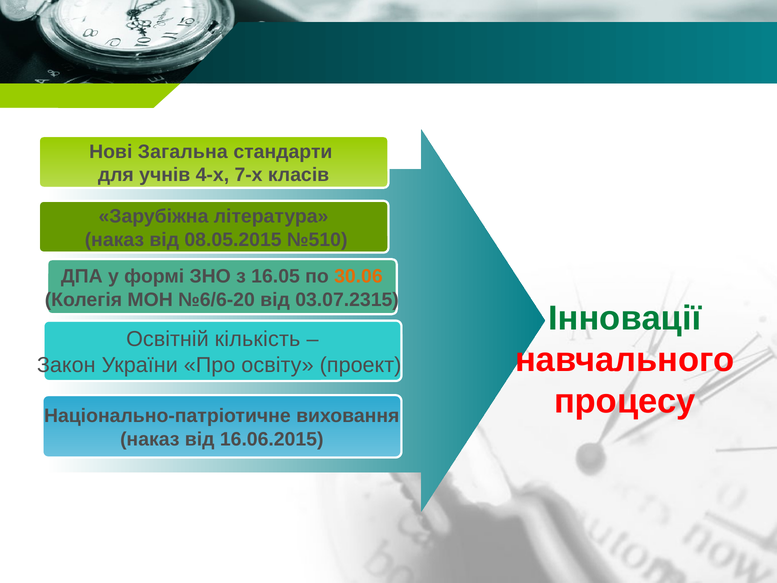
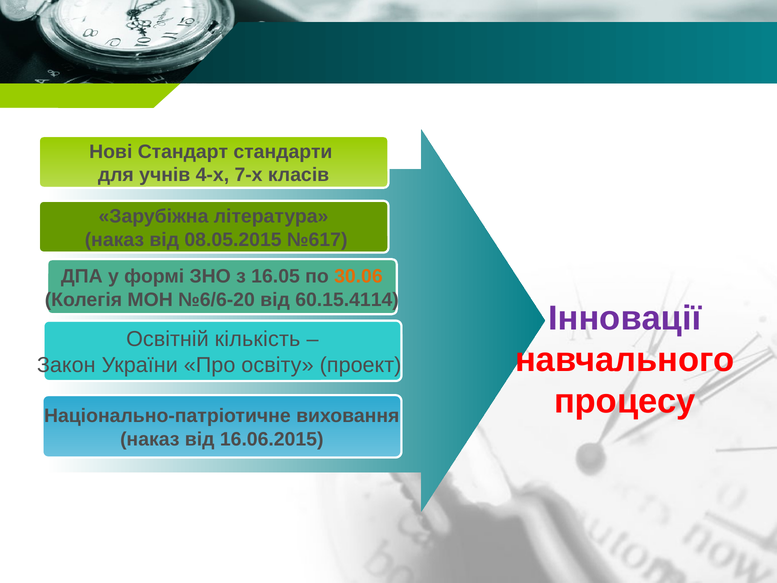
Загальна: Загальна -> Стандарт
№510: №510 -> №617
03.07.2315: 03.07.2315 -> 60.15.4114
Інновації colour: green -> purple
